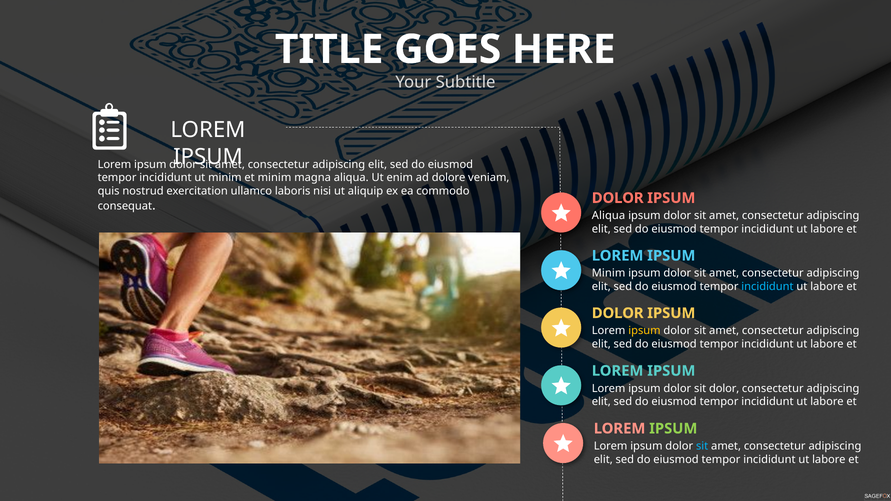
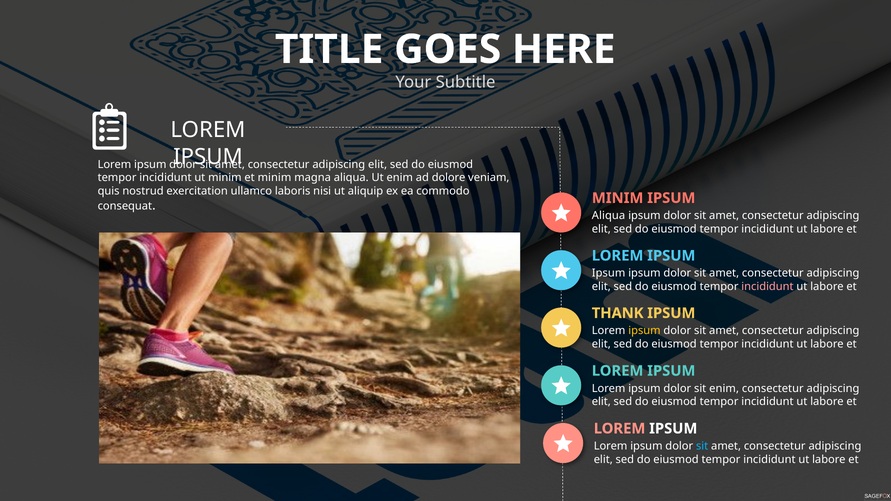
DOLOR at (618, 198): DOLOR -> MINIM
Minim at (609, 273): Minim -> Ipsum
incididunt at (767, 287) colour: light blue -> pink
DOLOR at (618, 313): DOLOR -> THANK
sit dolor: dolor -> enim
IPSUM at (673, 429) colour: light green -> white
